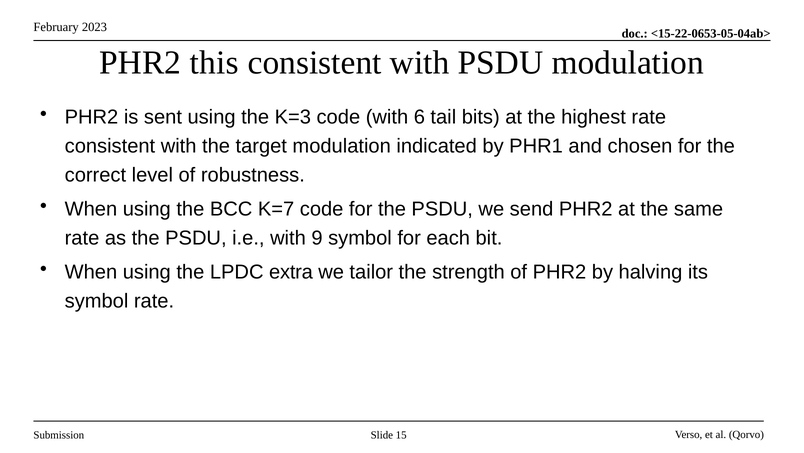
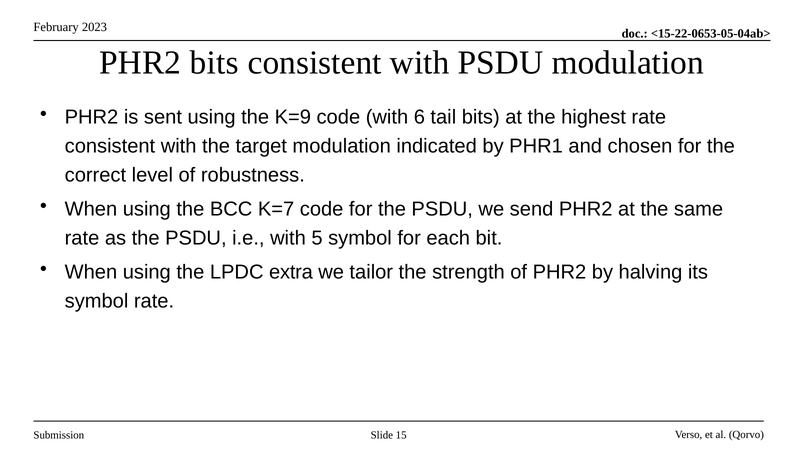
PHR2 this: this -> bits
K=3: K=3 -> K=9
9: 9 -> 5
